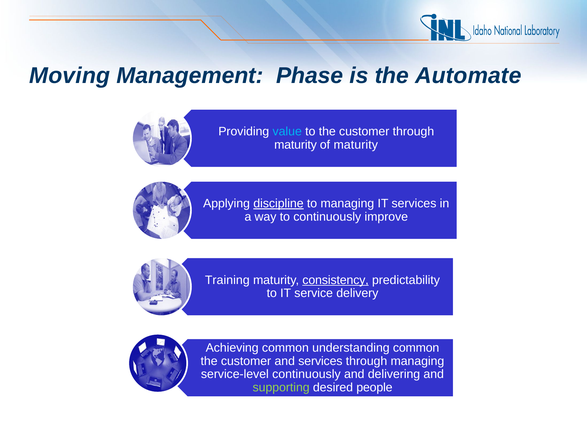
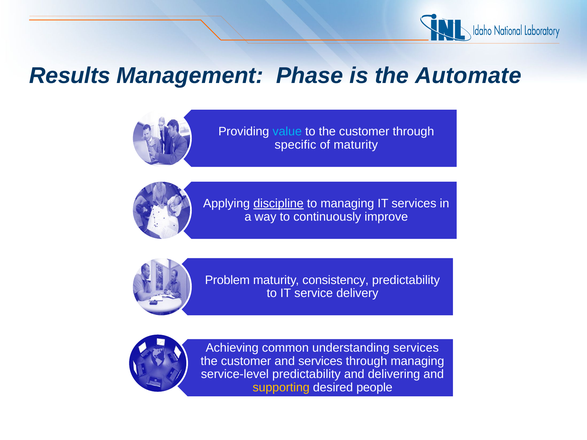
Moving: Moving -> Results
maturity at (296, 145): maturity -> specific
Training: Training -> Problem
consistency underline: present -> none
understanding common: common -> services
service-level continuously: continuously -> predictability
supporting colour: light green -> yellow
